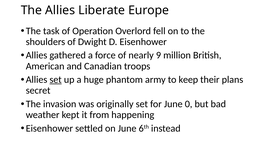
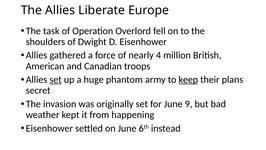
9: 9 -> 4
keep underline: none -> present
0: 0 -> 9
